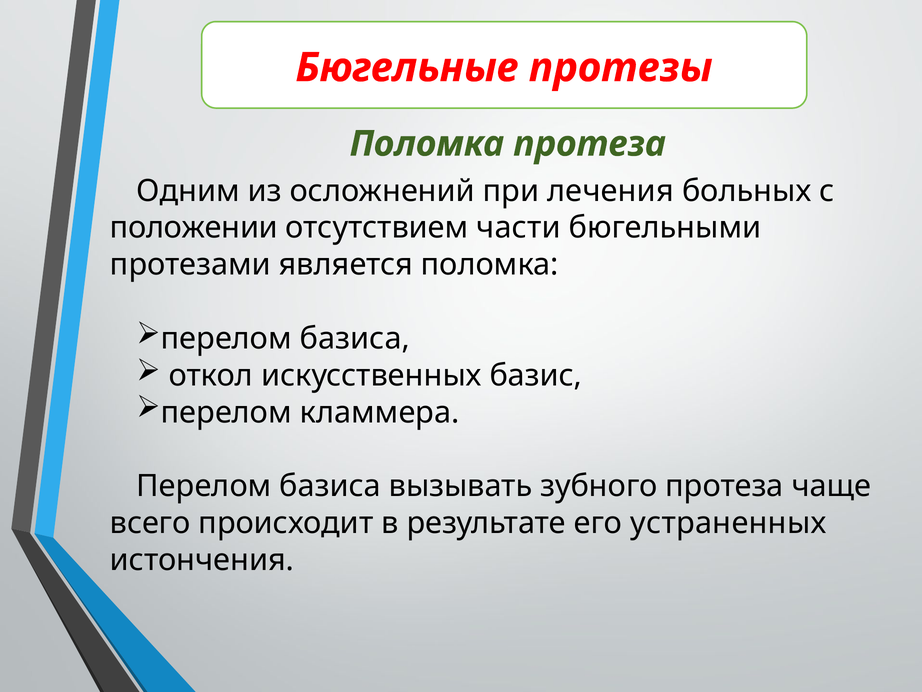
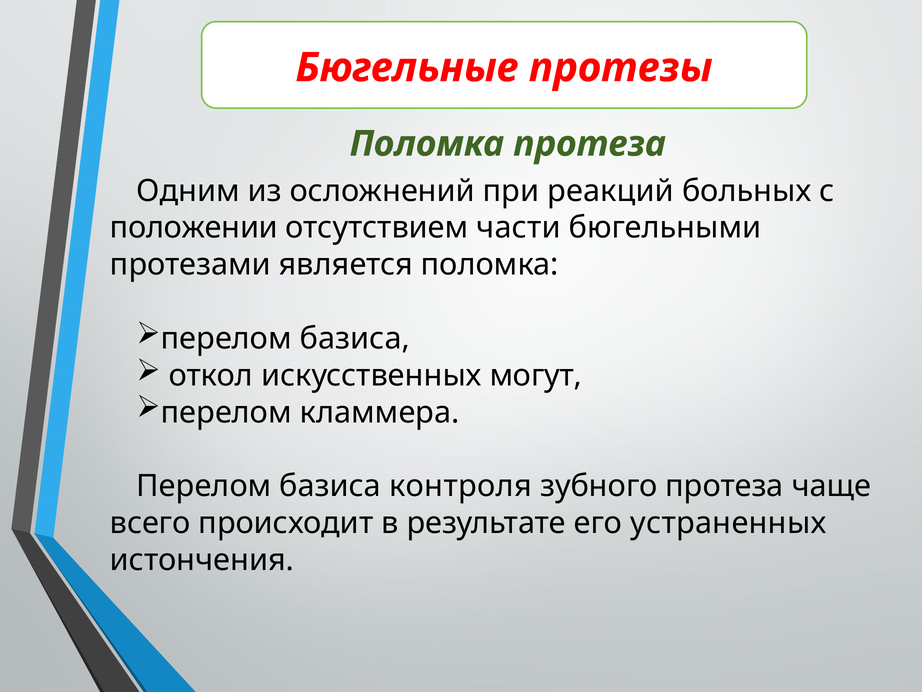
лечения: лечения -> реакций
базис: базис -> могут
вызывать: вызывать -> контроля
